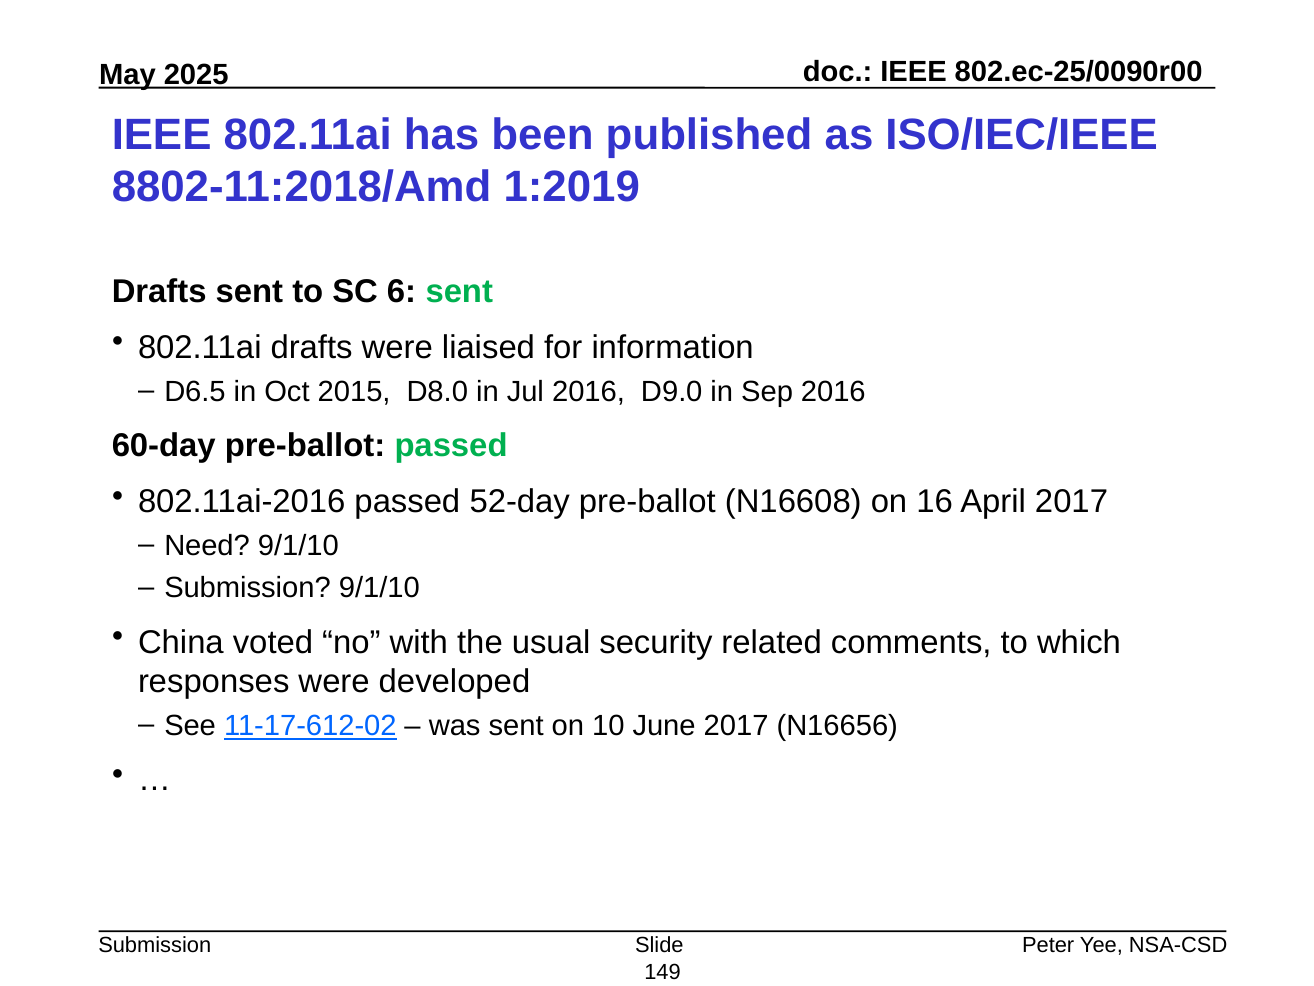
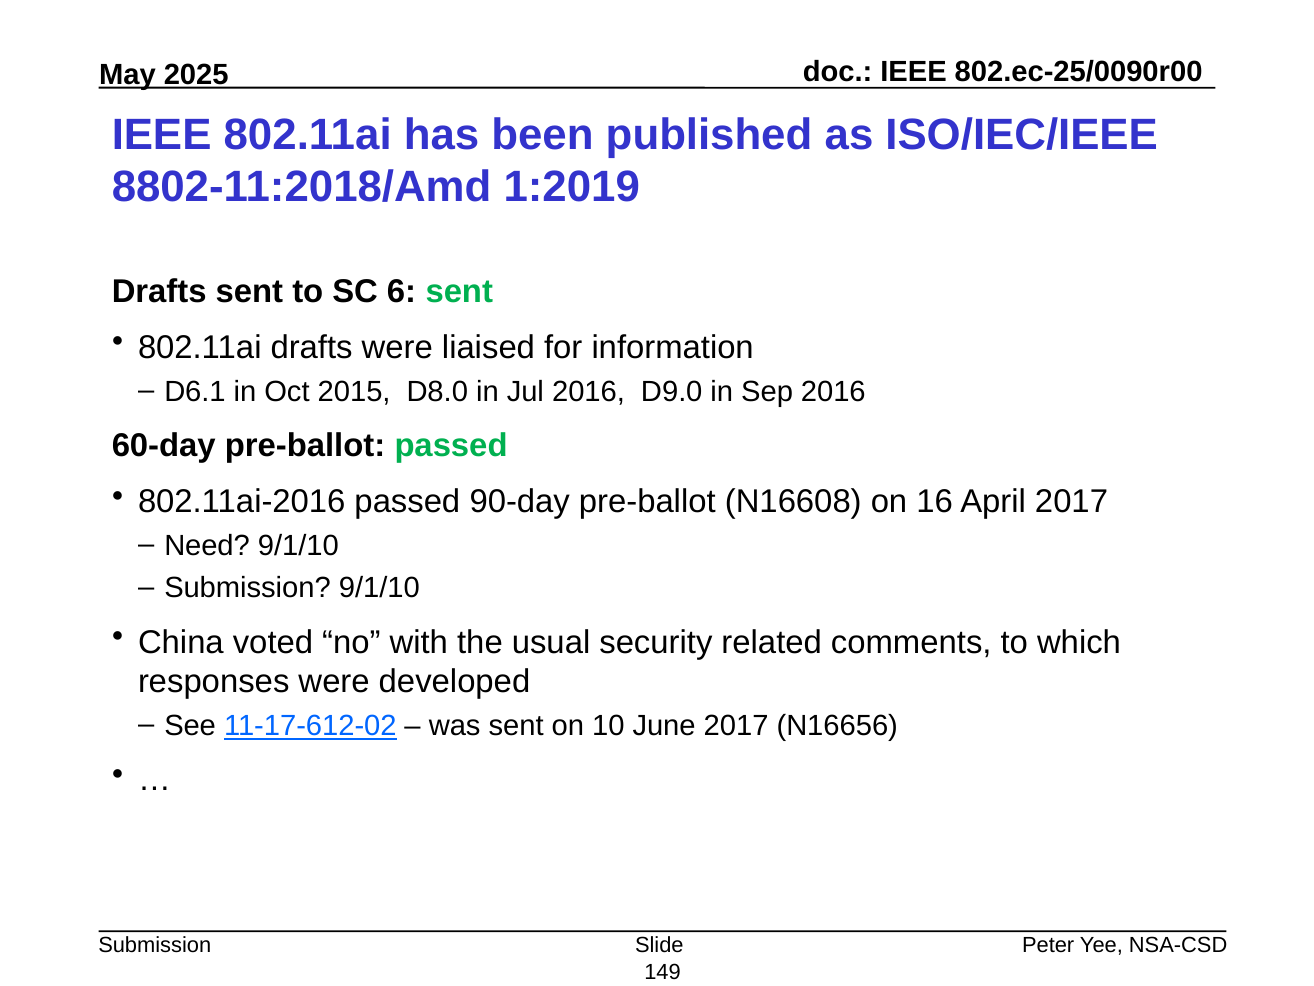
D6.5: D6.5 -> D6.1
52-day: 52-day -> 90-day
